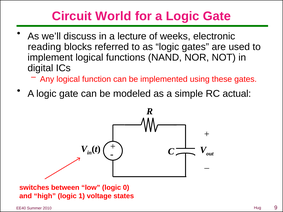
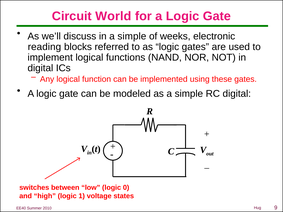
in a lecture: lecture -> simple
RC actual: actual -> digital
